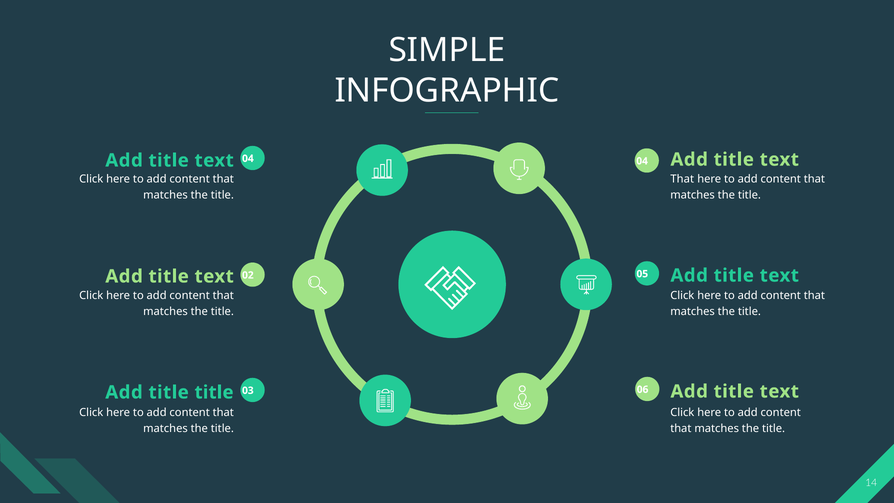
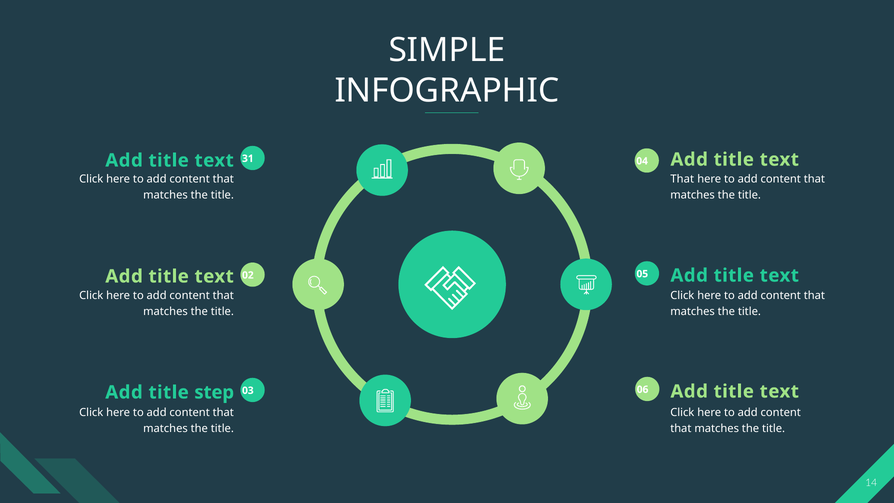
04 at (248, 158): 04 -> 31
title title: title -> step
